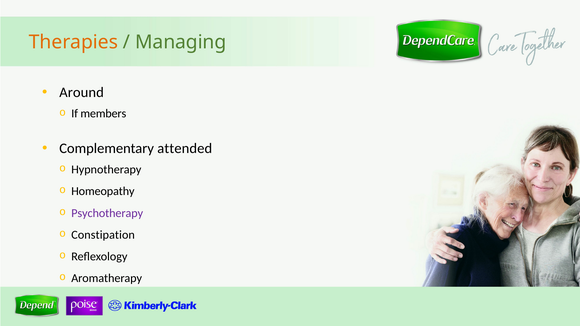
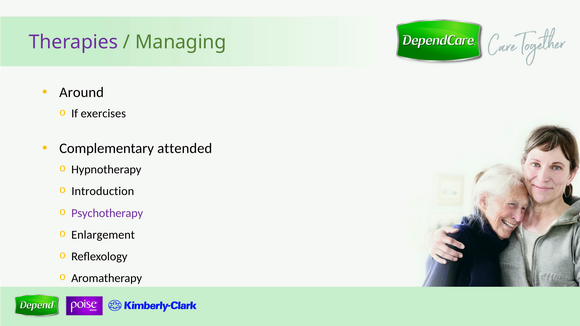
Therapies colour: orange -> purple
members: members -> exercises
Homeopathy: Homeopathy -> Introduction
Constipation: Constipation -> Enlargement
